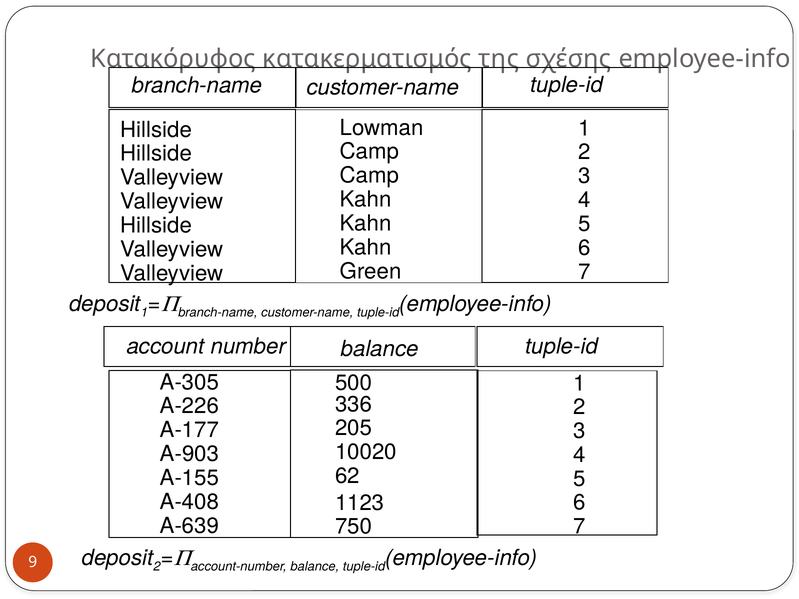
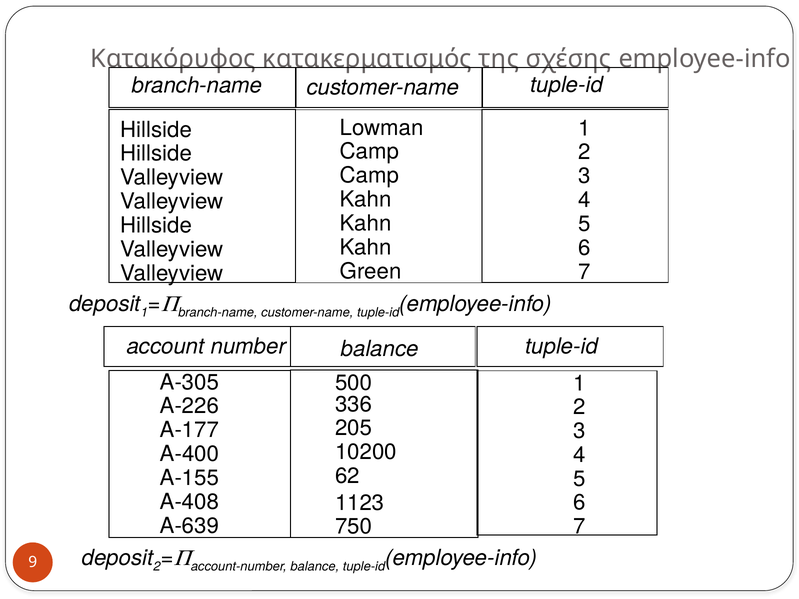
10020: 10020 -> 10200
A-903: A-903 -> A-400
